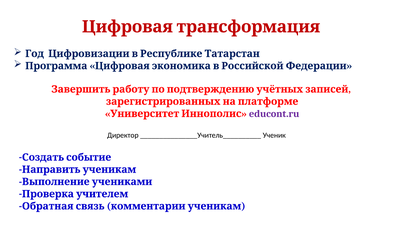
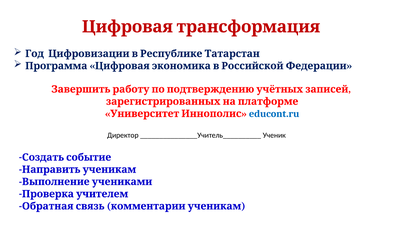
educont.ru colour: purple -> blue
